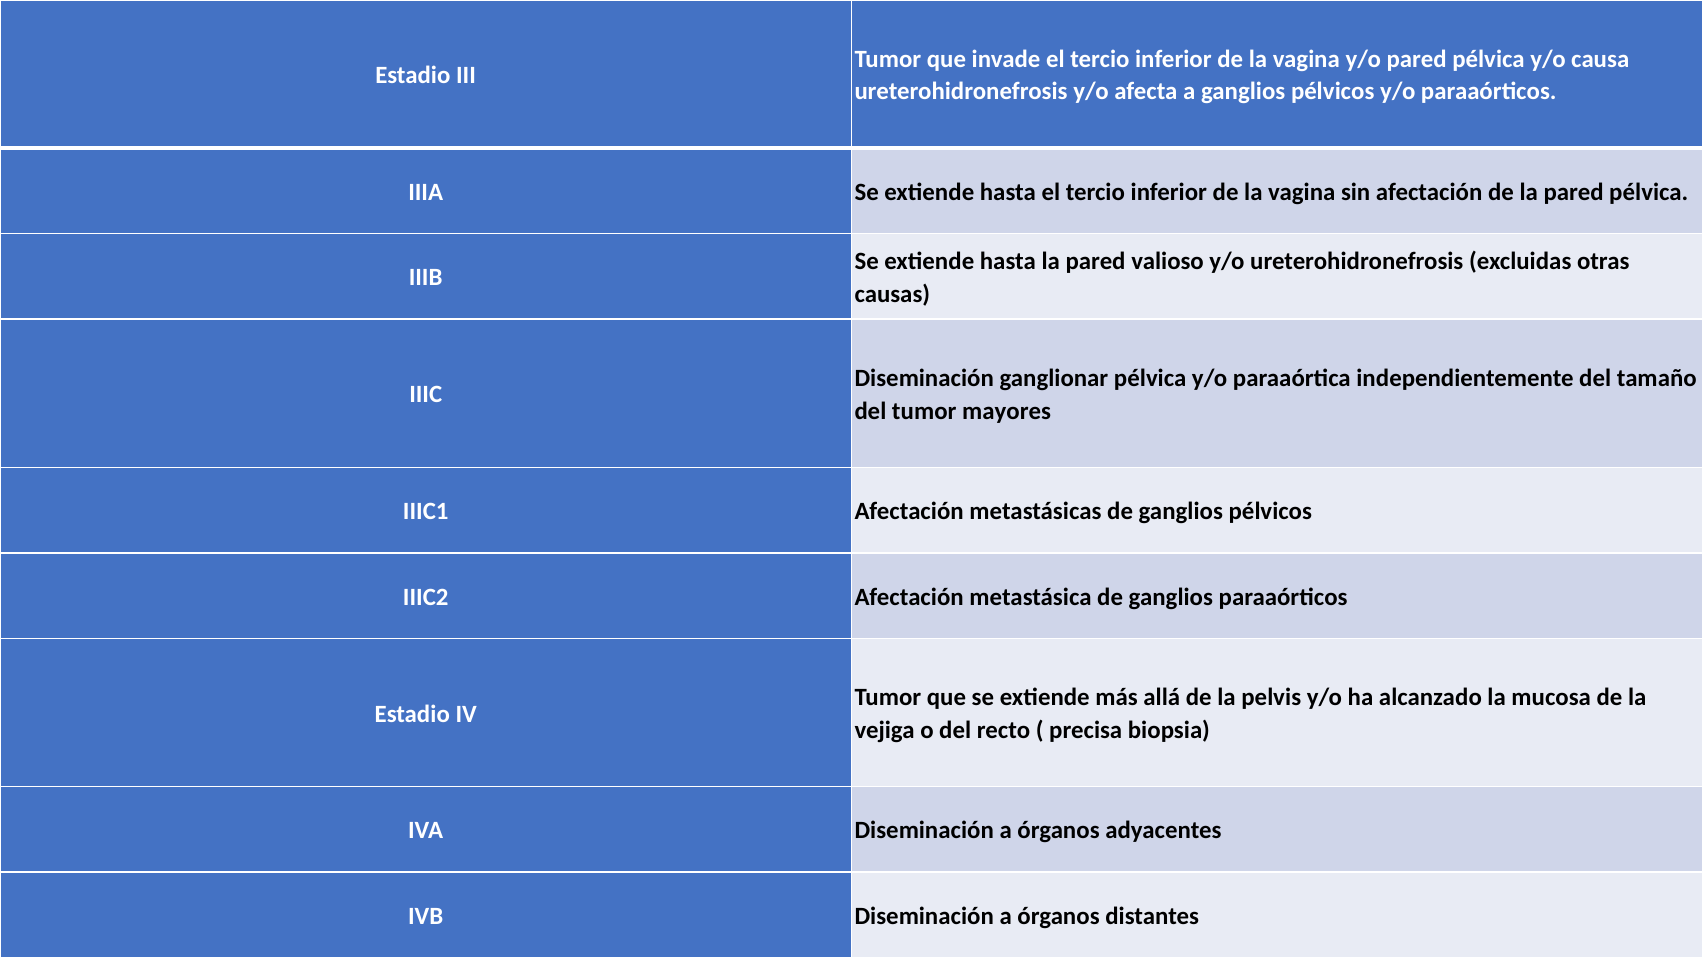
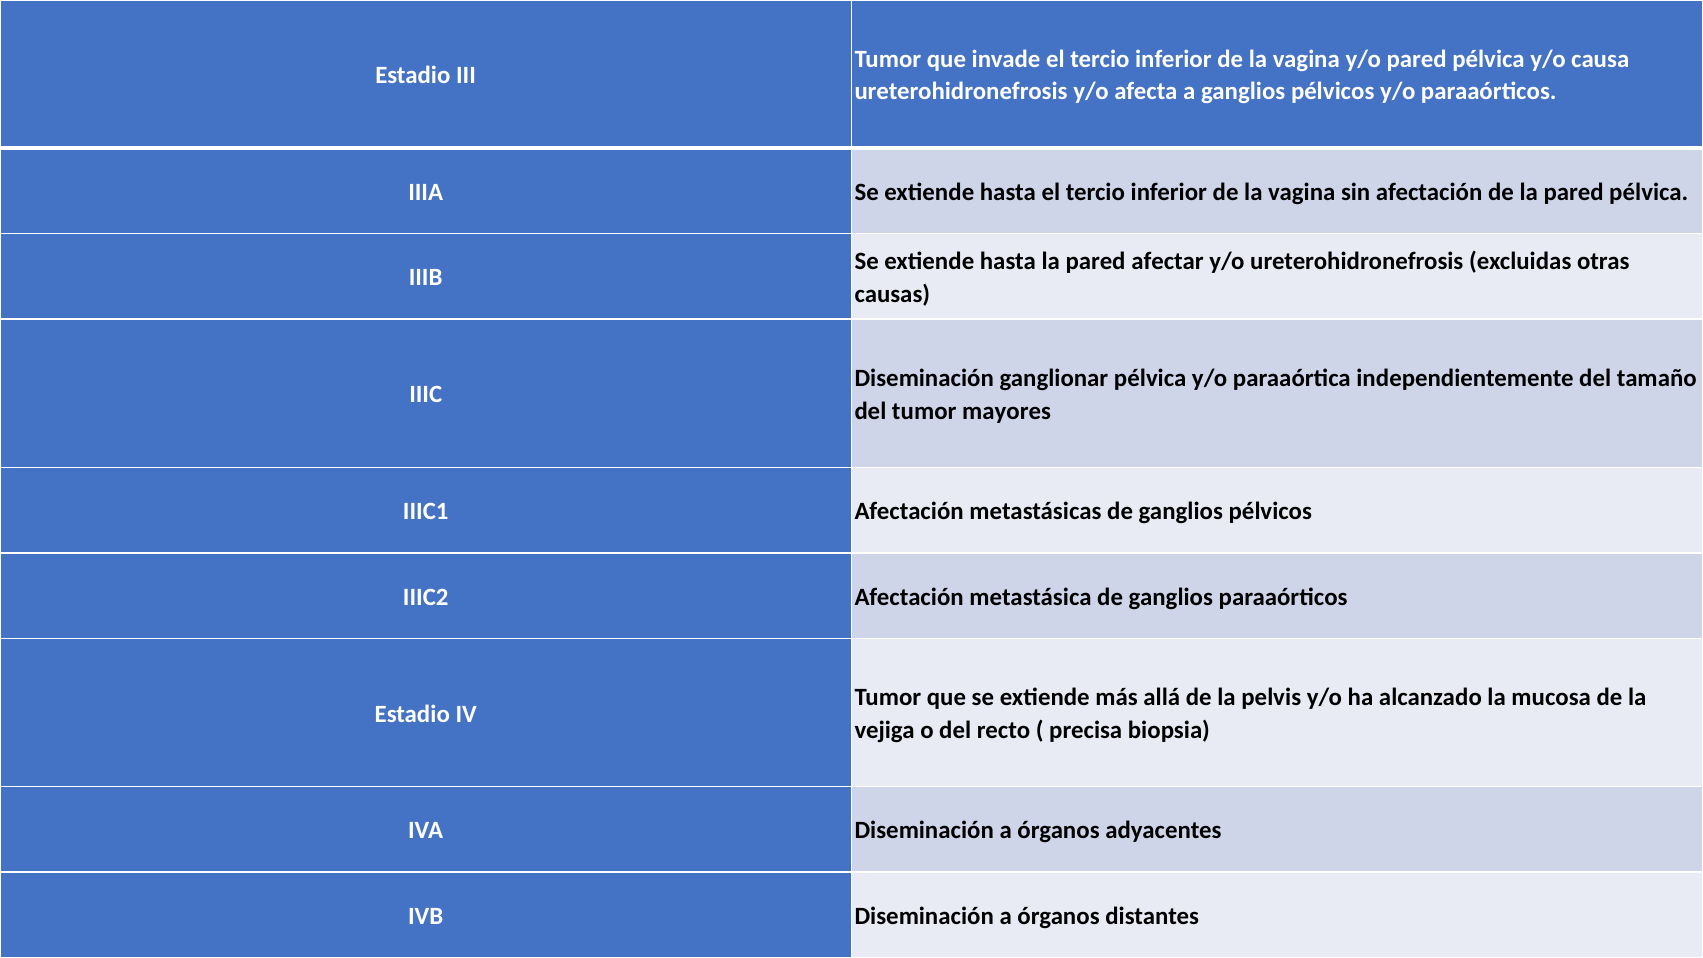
valioso: valioso -> afectar
